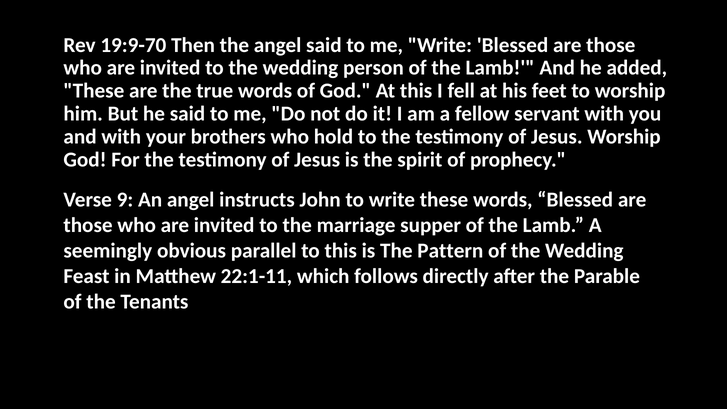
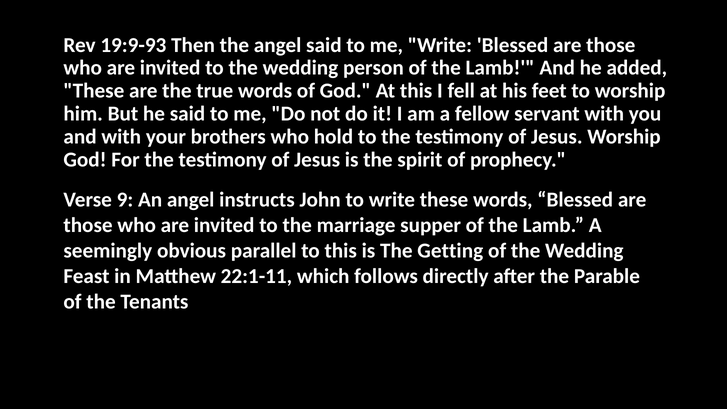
19:9-70: 19:9-70 -> 19:9-93
Pattern: Pattern -> Getting
